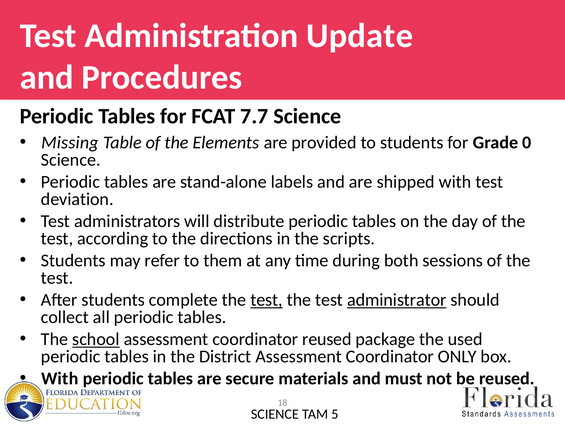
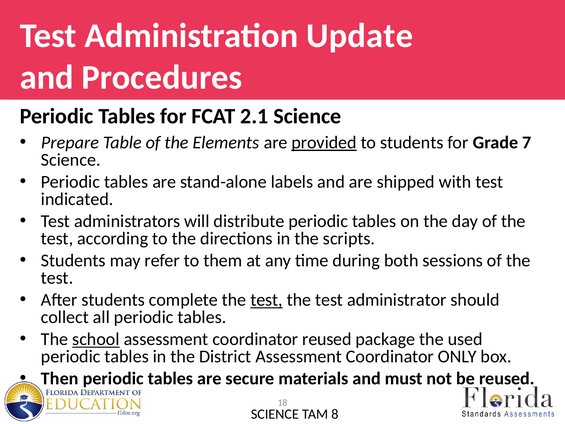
7.7: 7.7 -> 2.1
Missing: Missing -> Prepare
provided underline: none -> present
0: 0 -> 7
deviation: deviation -> indicated
administrator underline: present -> none
With at (60, 378): With -> Then
5: 5 -> 8
